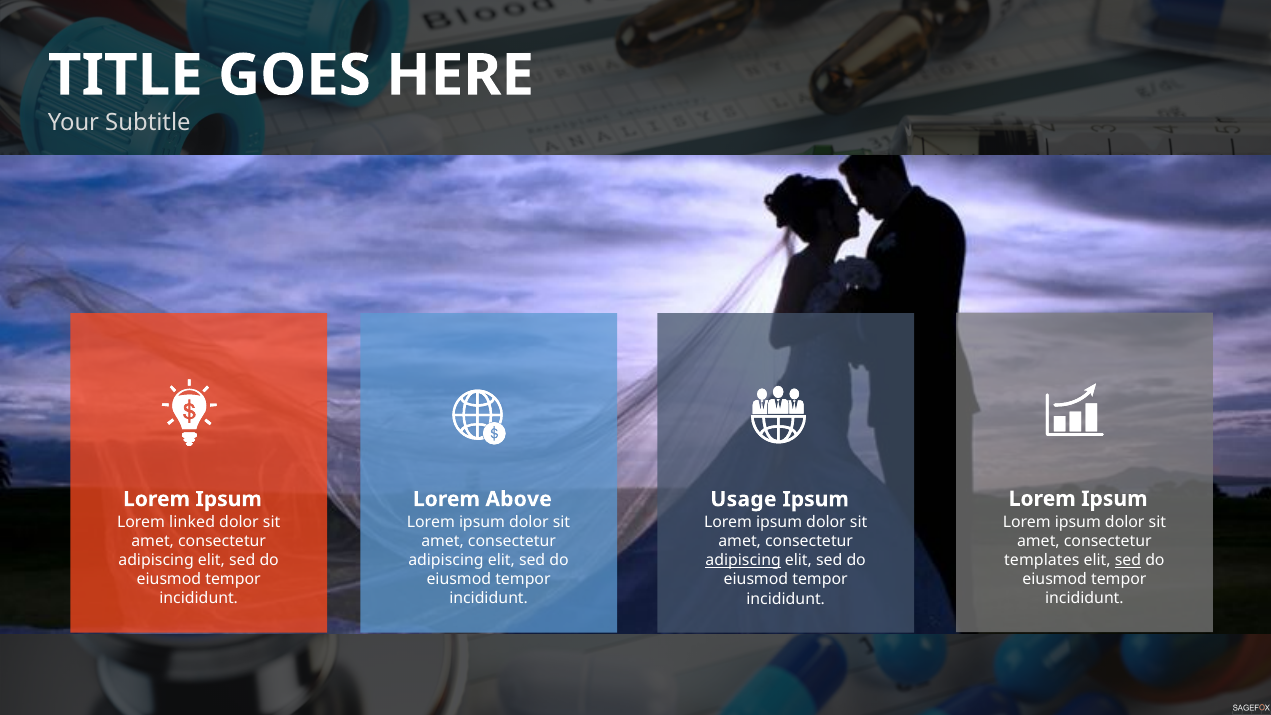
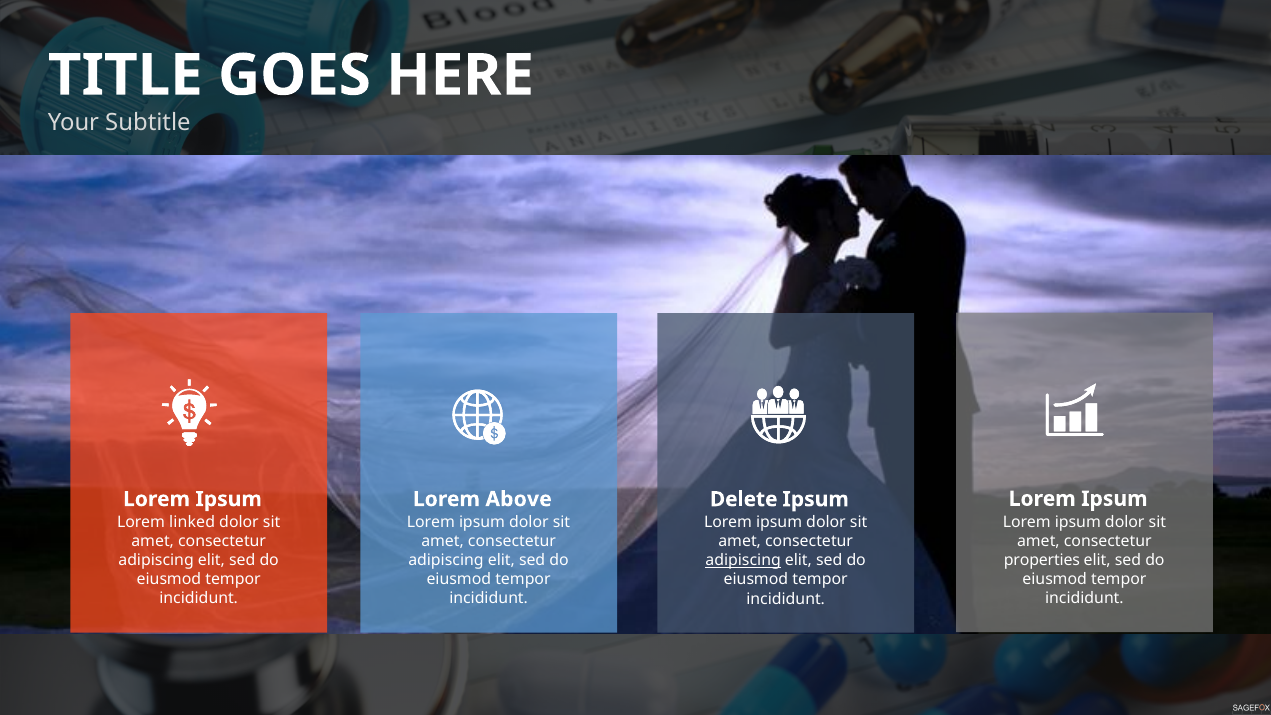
Usage: Usage -> Delete
templates: templates -> properties
sed at (1128, 560) underline: present -> none
